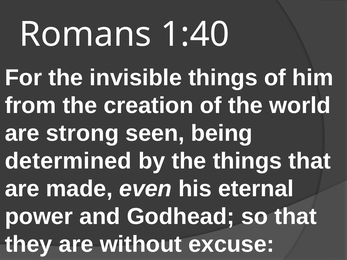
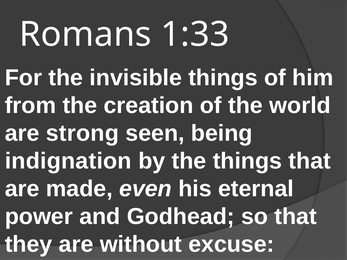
1:40: 1:40 -> 1:33
determined: determined -> indignation
